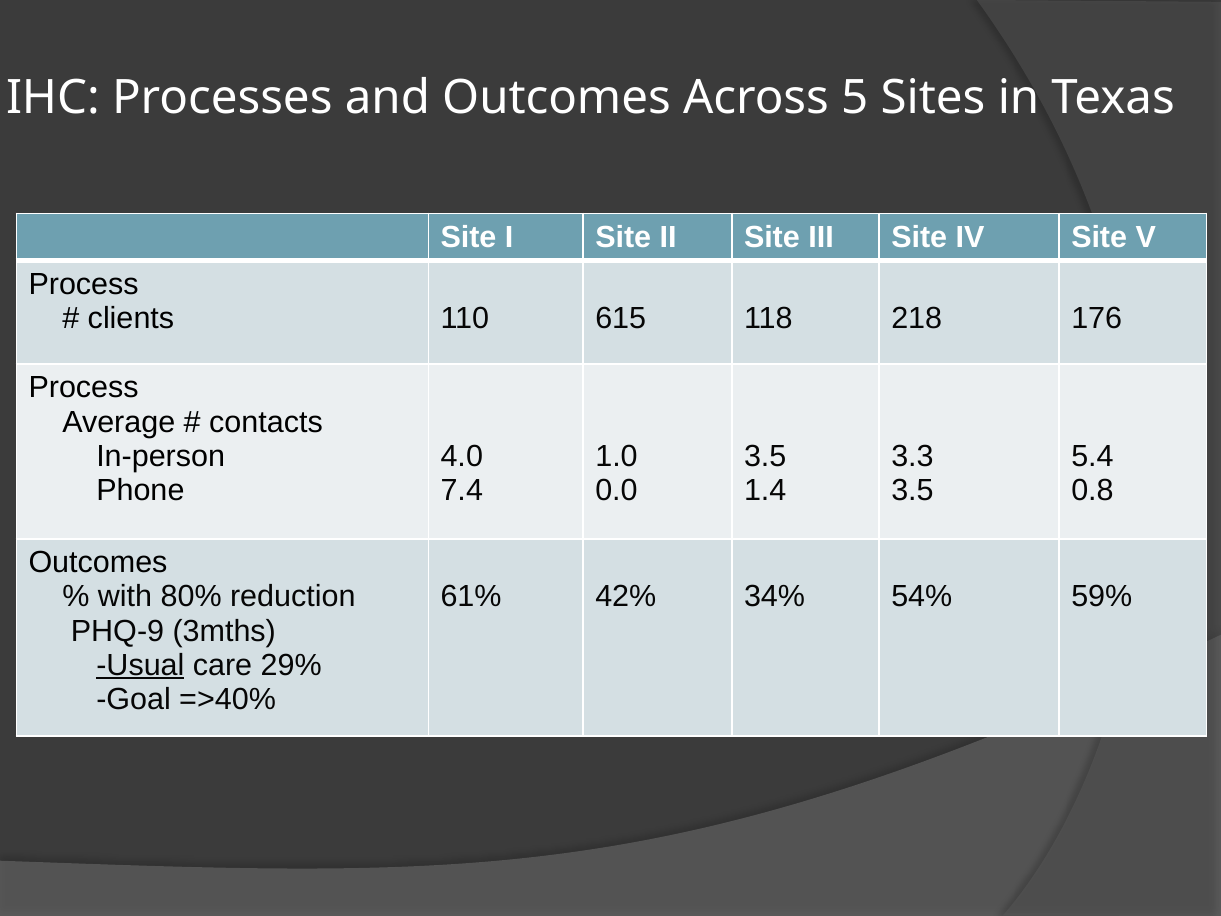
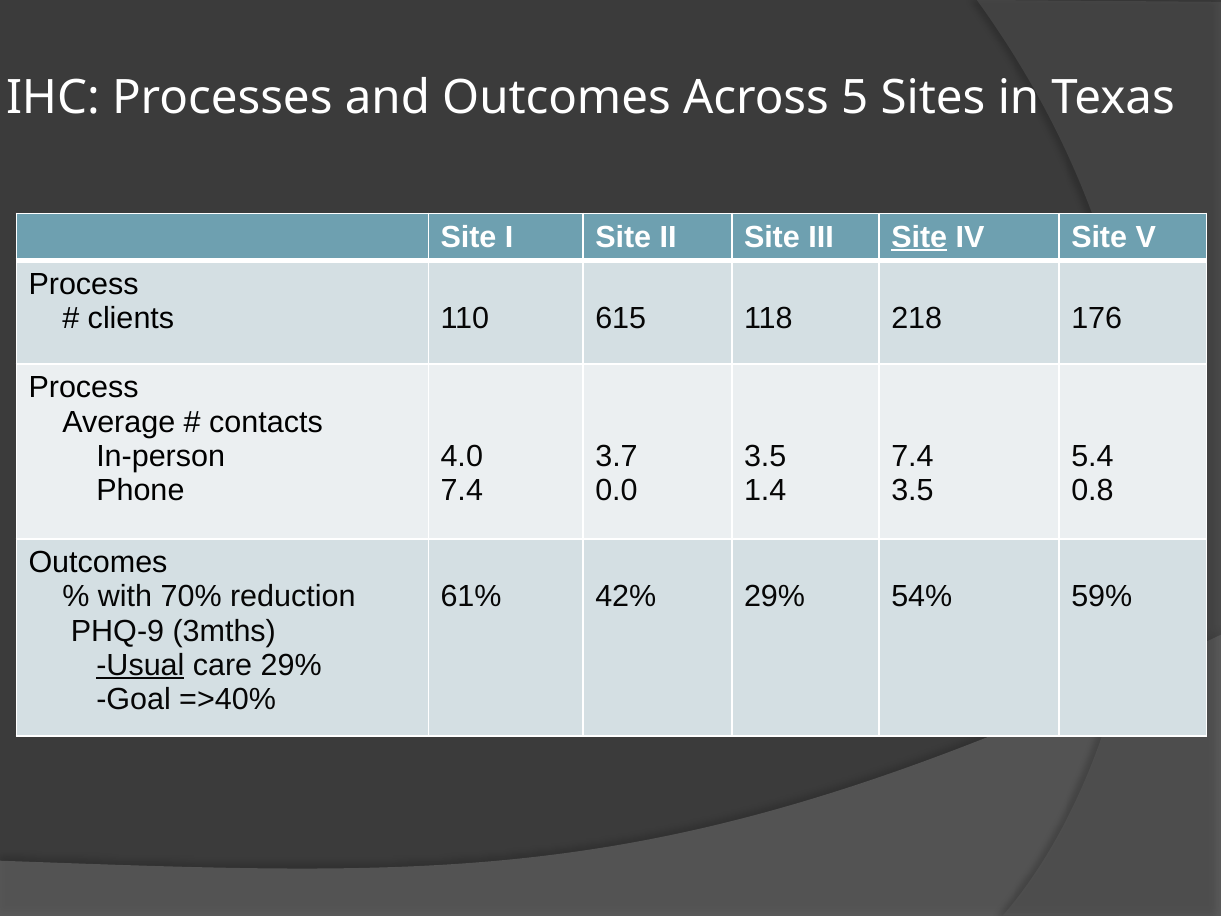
Site at (919, 237) underline: none -> present
1.0: 1.0 -> 3.7
3.3 at (912, 456): 3.3 -> 7.4
80%: 80% -> 70%
42% 34%: 34% -> 29%
